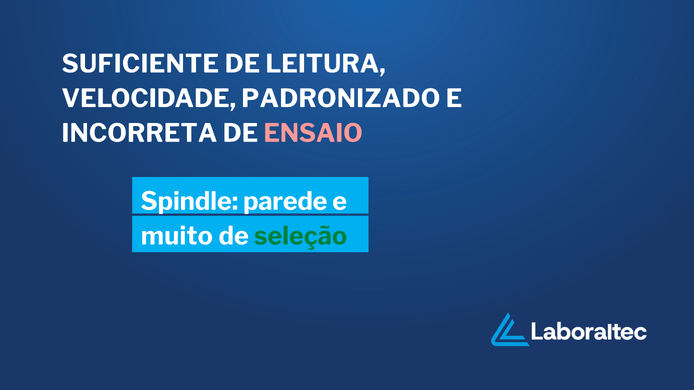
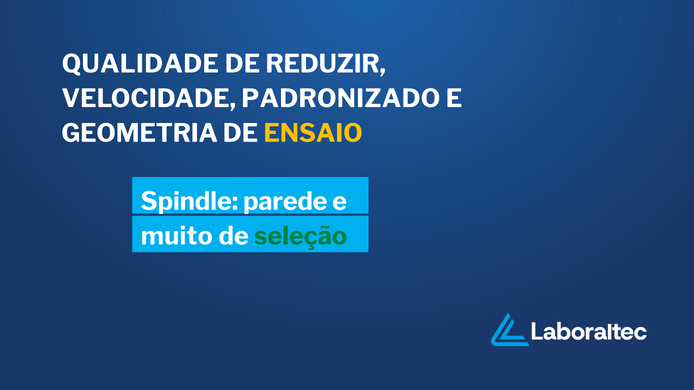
SUFICIENTE: SUFICIENTE -> QUALIDADE
LEITURA: LEITURA -> REDUZIR
INCORRETA: INCORRETA -> GEOMETRIA
ENSAIO colour: pink -> yellow
